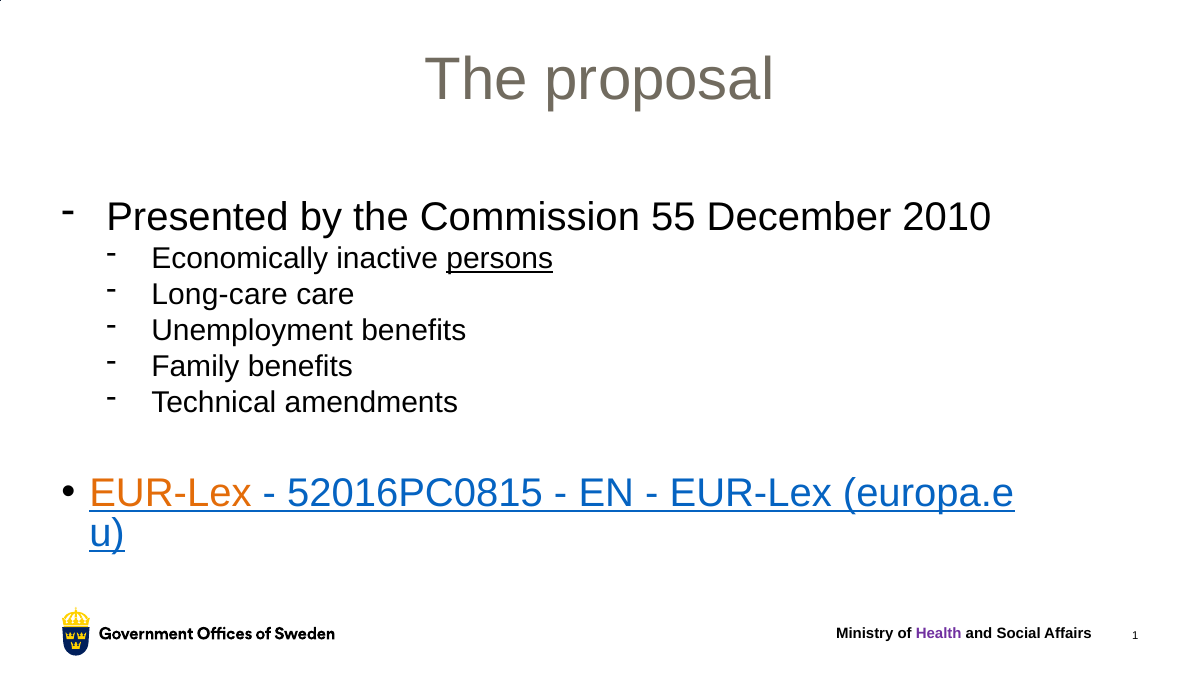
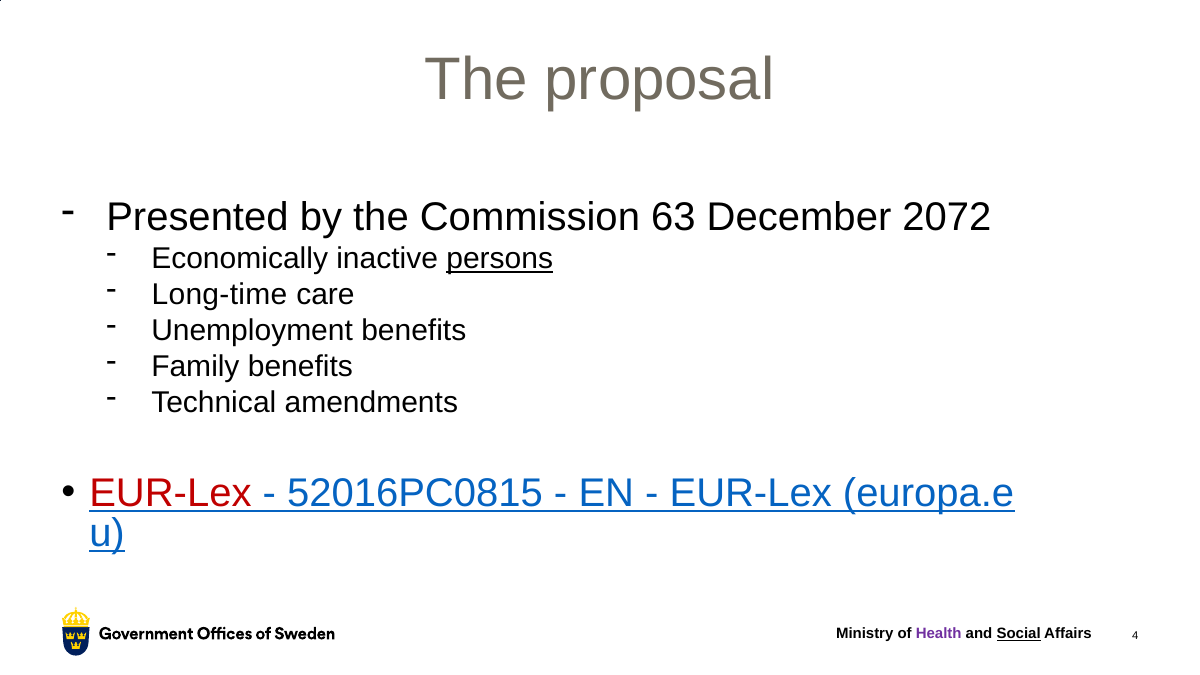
55: 55 -> 63
2010: 2010 -> 2072
Long-care: Long-care -> Long-time
EUR-Lex at (170, 493) colour: orange -> red
Social underline: none -> present
1: 1 -> 4
